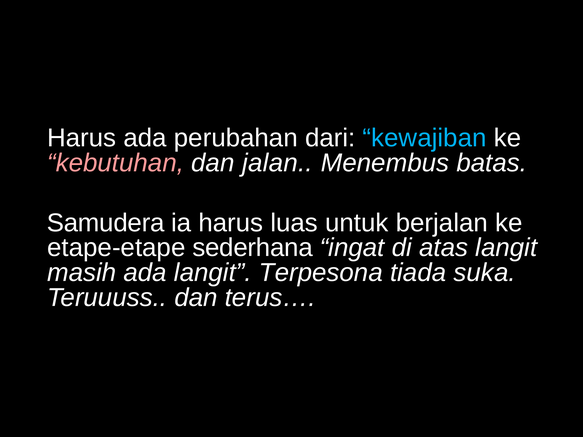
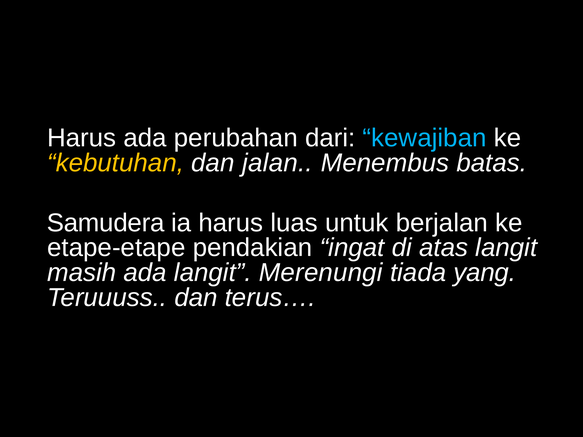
kebutuhan colour: pink -> yellow
sederhana: sederhana -> pendakian
Terpesona: Terpesona -> Merenungi
suka: suka -> yang
